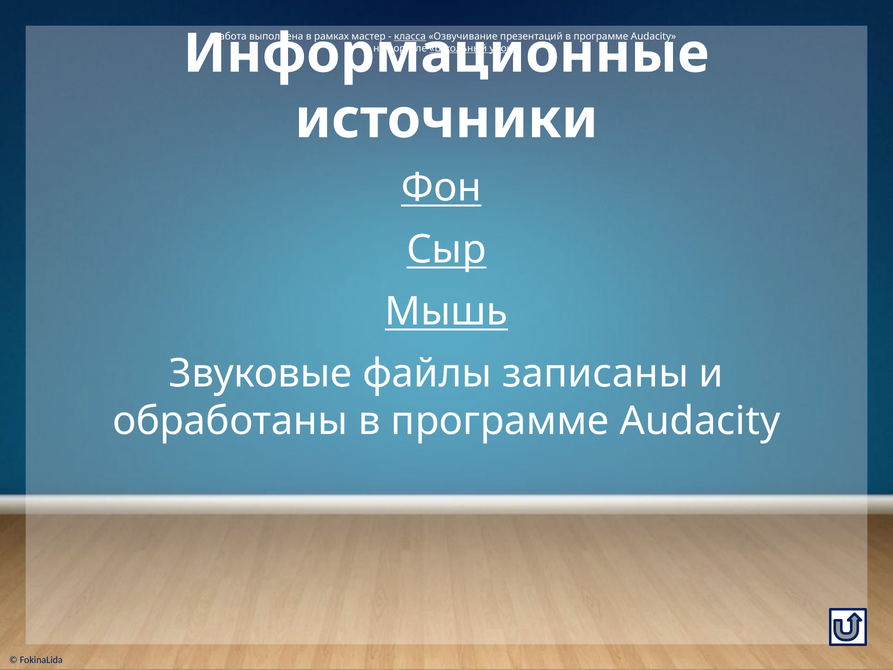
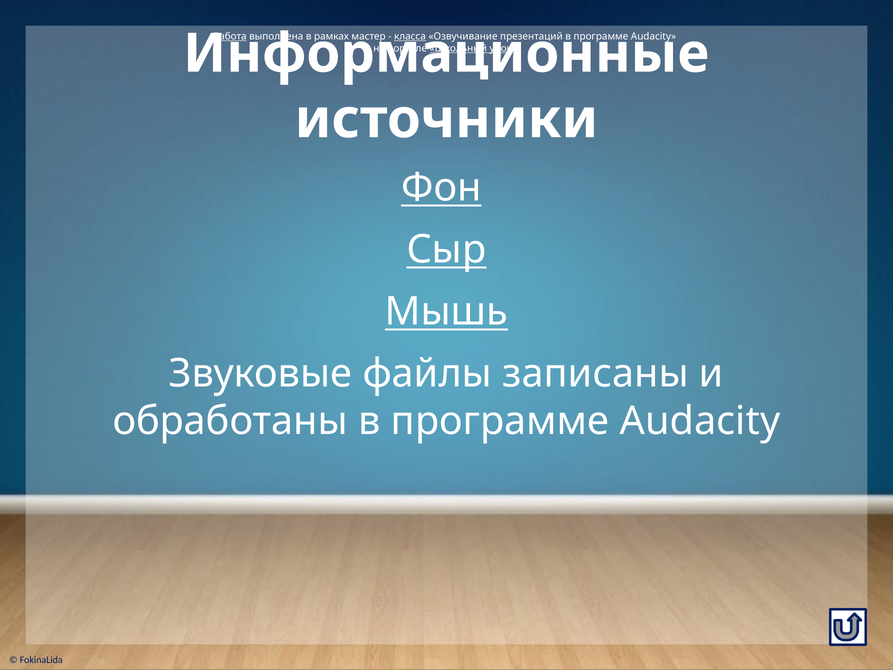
Работа underline: none -> present
